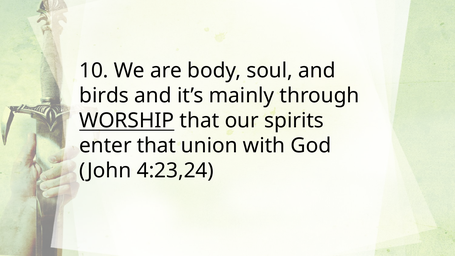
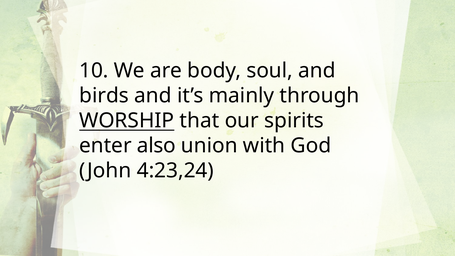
enter that: that -> also
